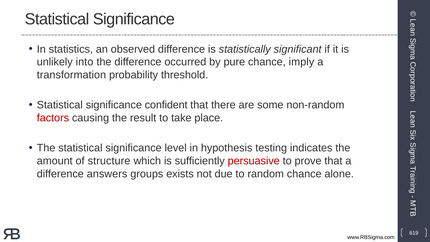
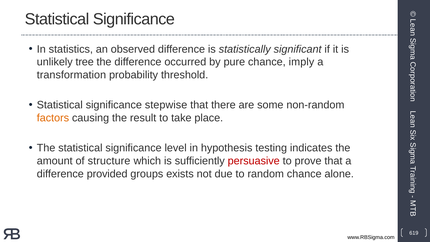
into: into -> tree
confident: confident -> stepwise
factors colour: red -> orange
answers: answers -> provided
